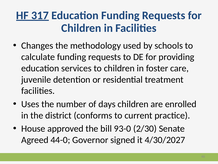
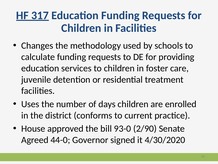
2/30: 2/30 -> 2/90
4/30/2027: 4/30/2027 -> 4/30/2020
